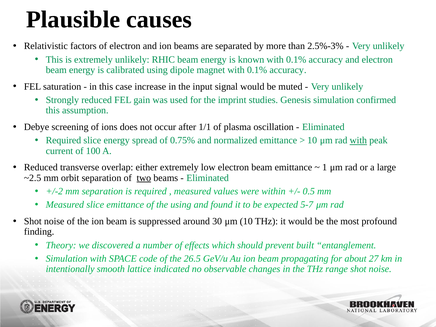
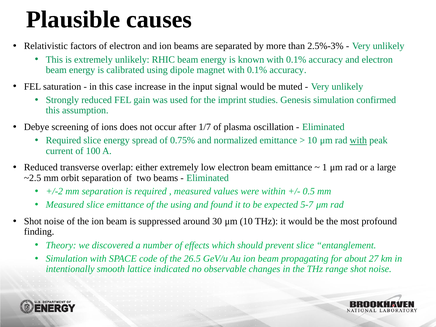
1/1: 1/1 -> 1/7
two underline: present -> none
prevent built: built -> slice
